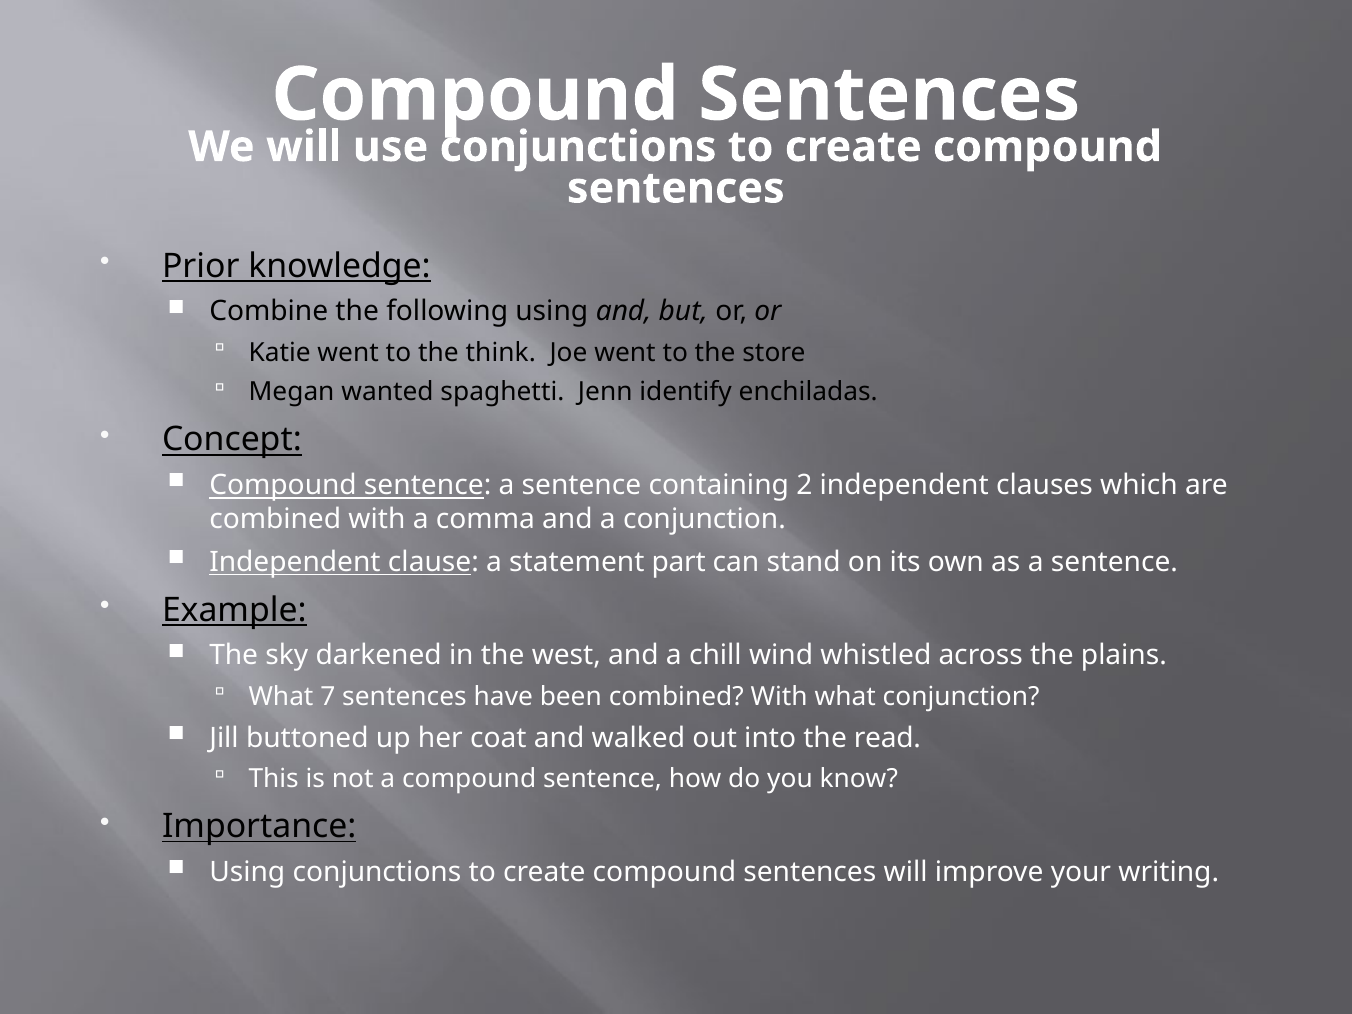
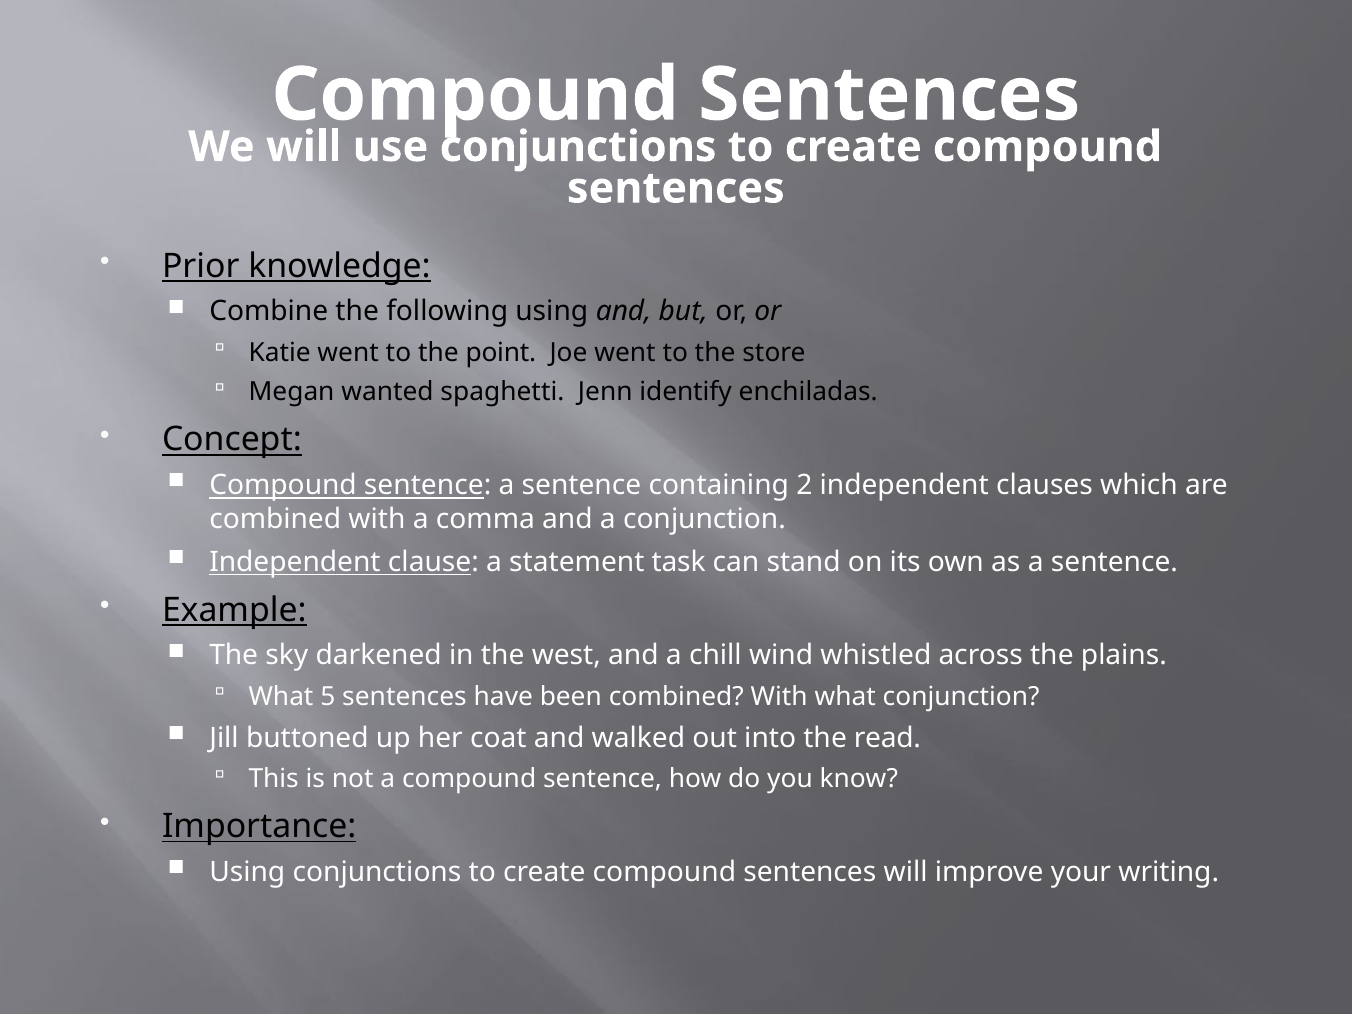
think: think -> point
part: part -> task
7: 7 -> 5
